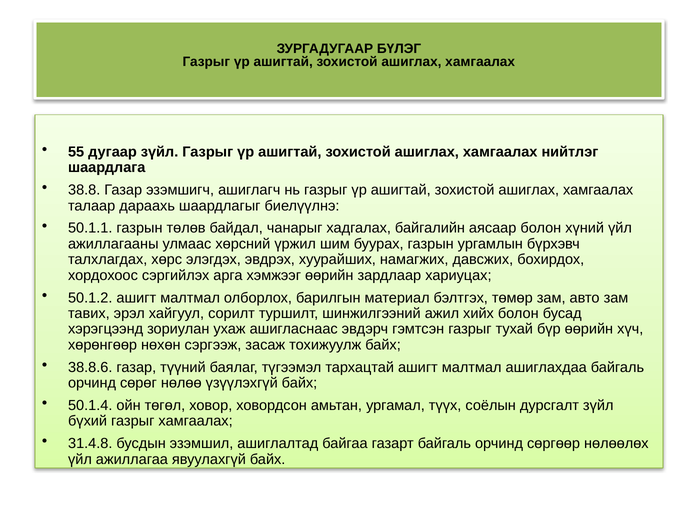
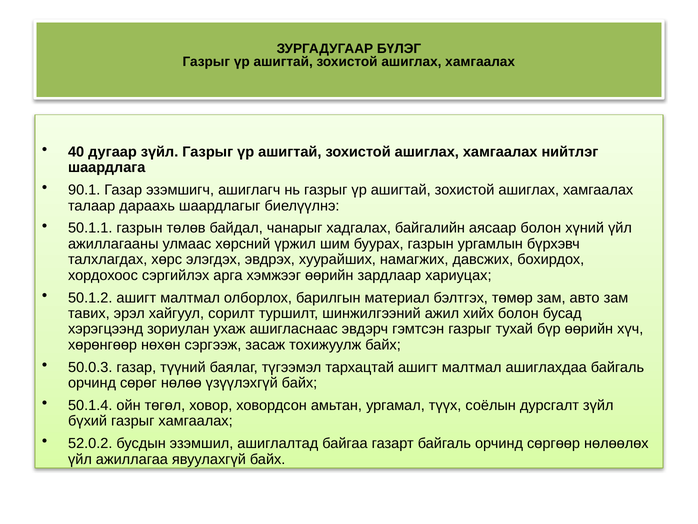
55: 55 -> 40
38.8: 38.8 -> 90.1
38.8.6: 38.8.6 -> 50.0.3
31.4.8: 31.4.8 -> 52.0.2
